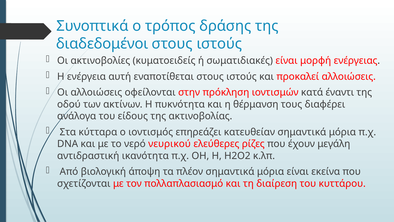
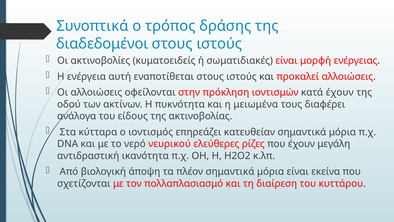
κατά έναντι: έναντι -> έχουν
θέρμανση: θέρμανση -> μειωμένα
